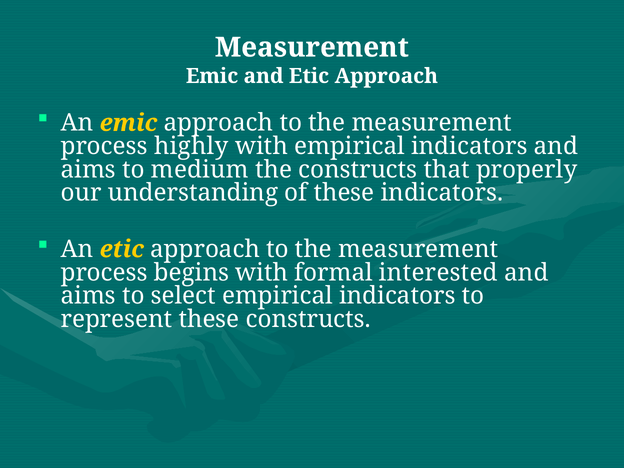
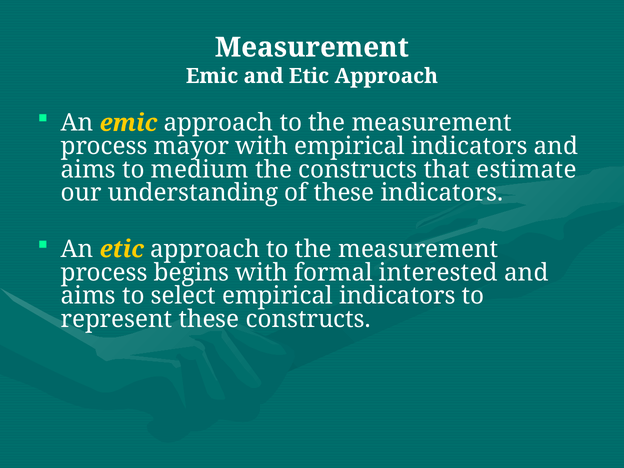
highly: highly -> mayor
properly: properly -> estimate
